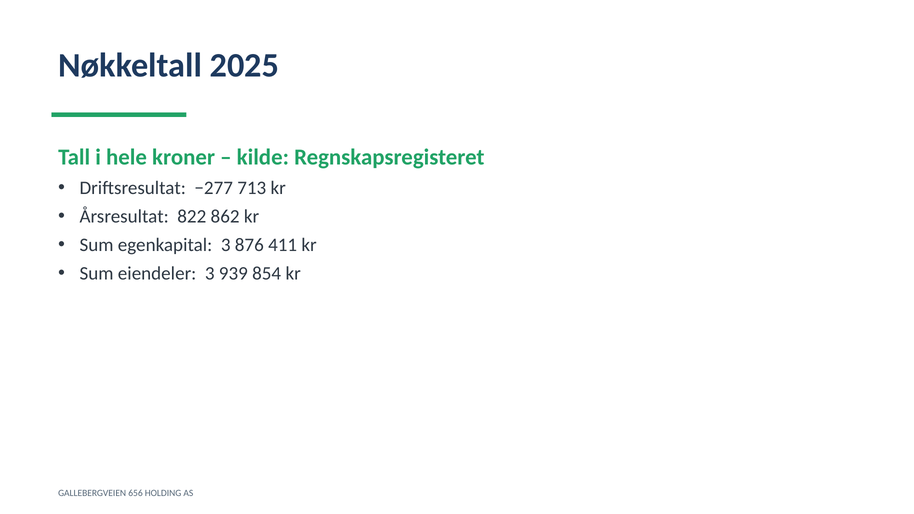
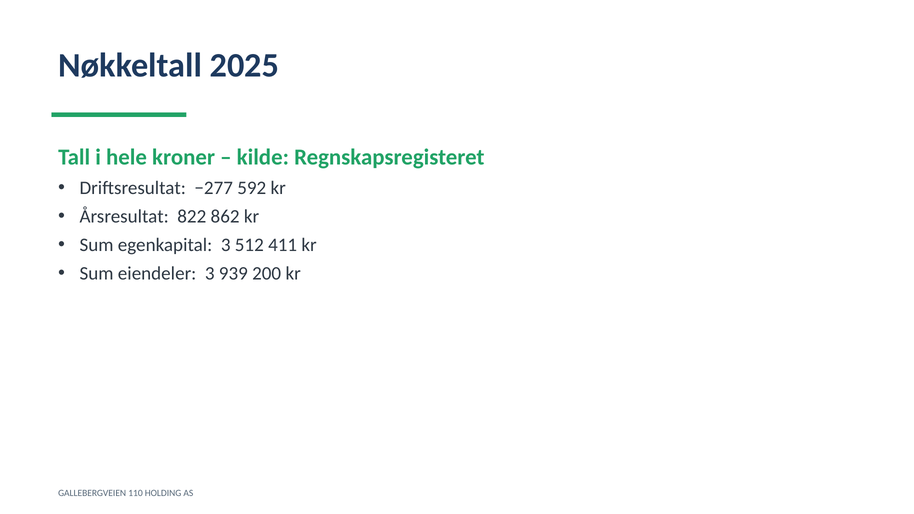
713: 713 -> 592
876: 876 -> 512
854: 854 -> 200
656: 656 -> 110
